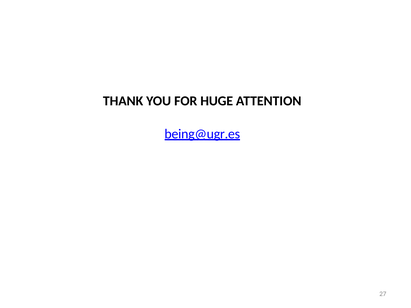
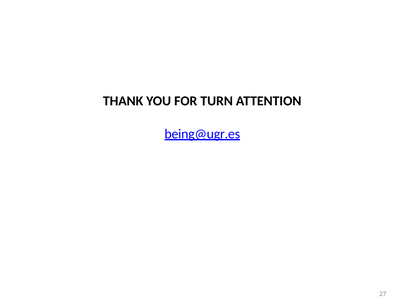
HUGE: HUGE -> TURN
